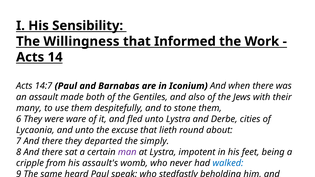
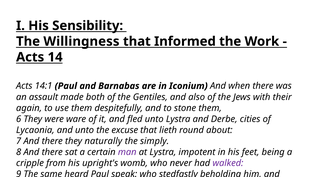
14:7: 14:7 -> 14:1
many: many -> again
departed: departed -> naturally
assault's: assault's -> upright's
walked colour: blue -> purple
